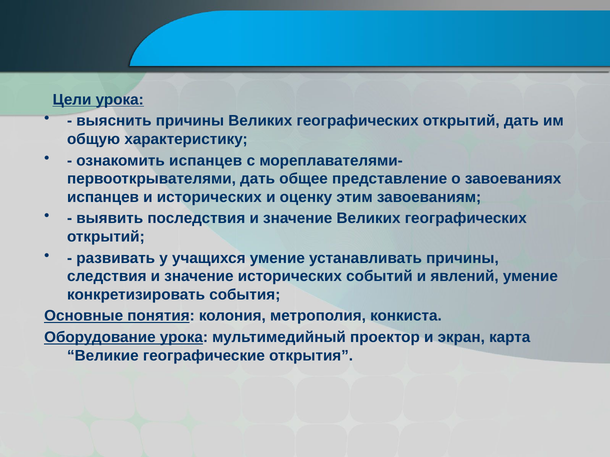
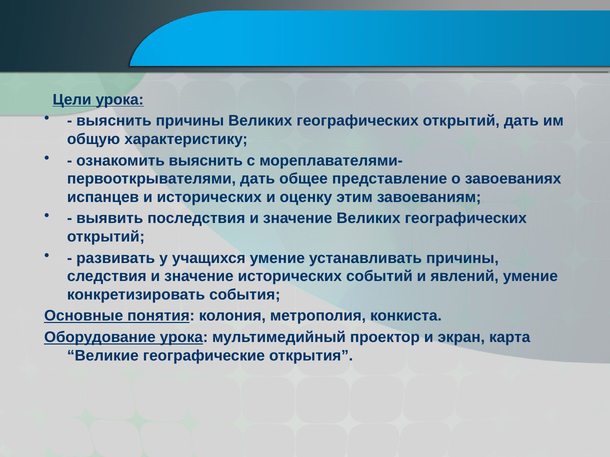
ознакомить испанцев: испанцев -> выяснить
